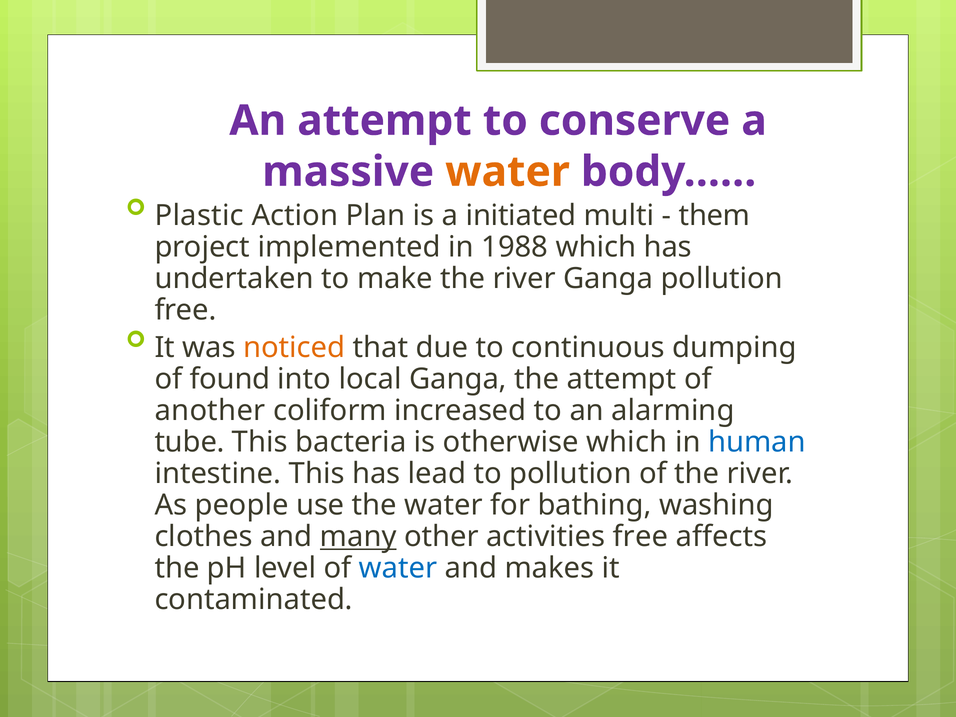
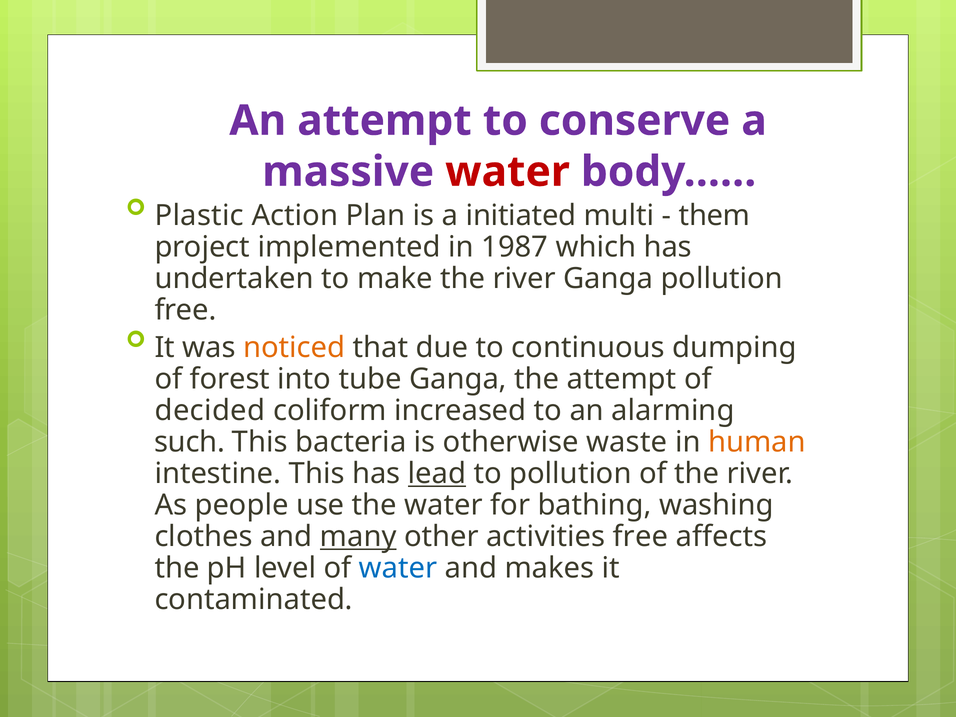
water at (508, 172) colour: orange -> red
1988: 1988 -> 1987
found: found -> forest
local: local -> tube
another: another -> decided
tube: tube -> such
otherwise which: which -> waste
human colour: blue -> orange
lead underline: none -> present
